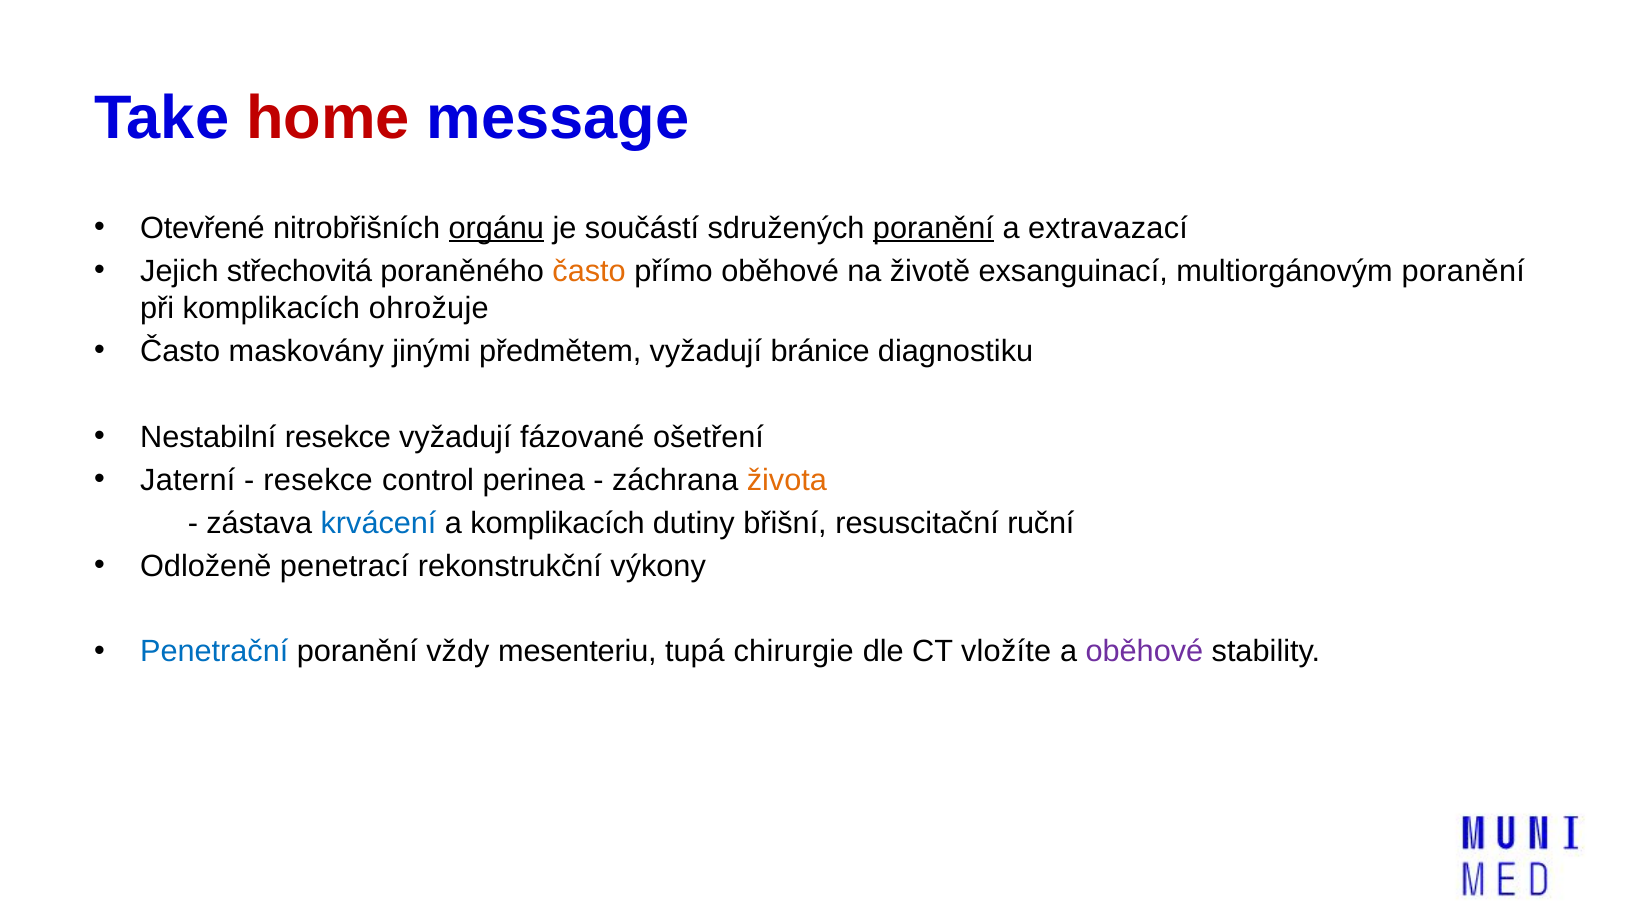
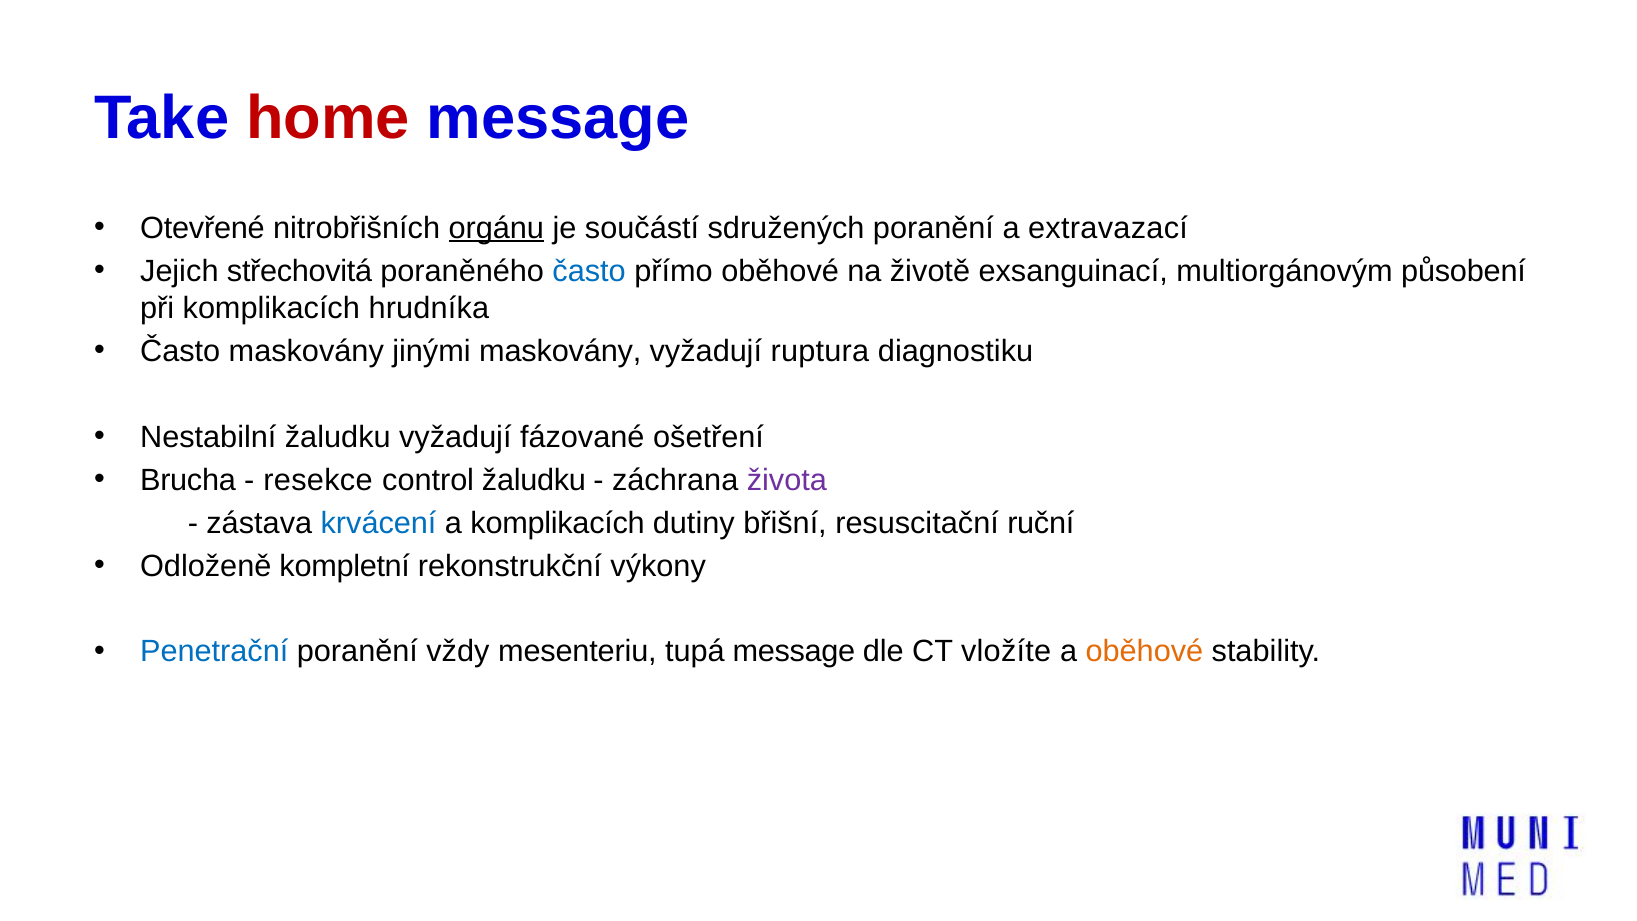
poranění at (933, 228) underline: present -> none
často at (589, 271) colour: orange -> blue
multiorgánovým poranění: poranění -> působení
ohrožuje: ohrožuje -> hrudníka
jinými předmětem: předmětem -> maskovány
bránice: bránice -> ruptura
Nestabilní resekce: resekce -> žaludku
Jaterní: Jaterní -> Brucha
control perinea: perinea -> žaludku
života colour: orange -> purple
penetrací: penetrací -> kompletní
tupá chirurgie: chirurgie -> message
oběhové at (1144, 652) colour: purple -> orange
